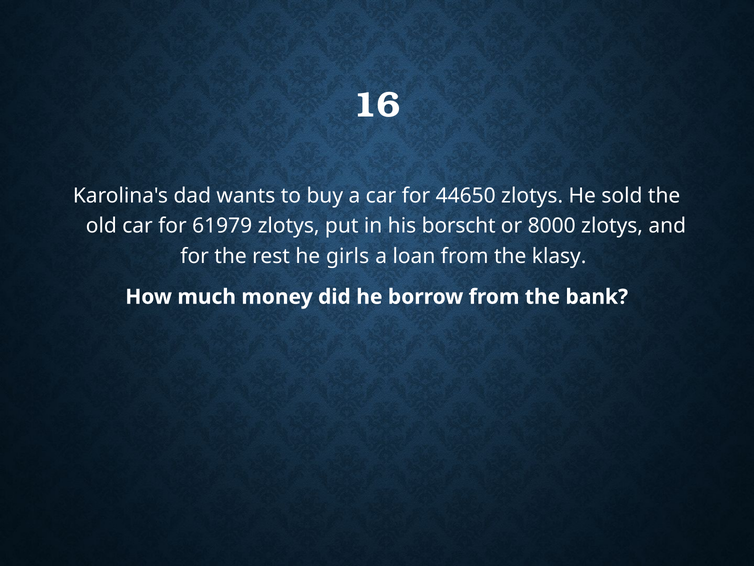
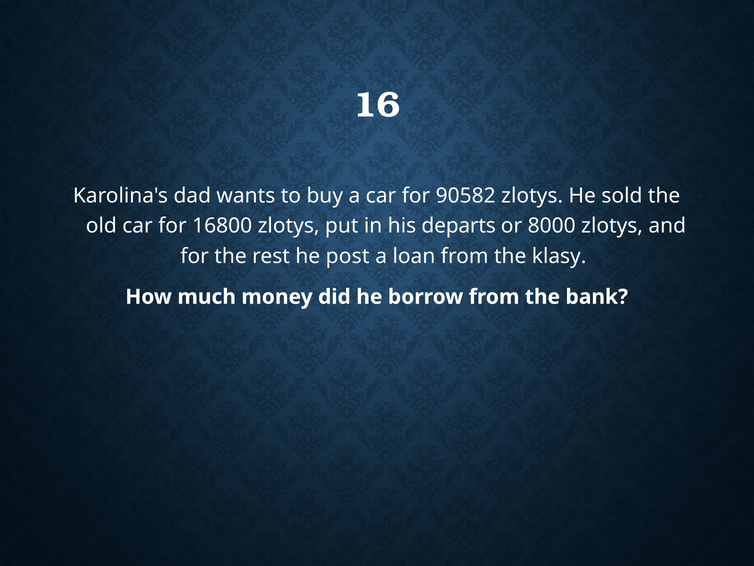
44650: 44650 -> 90582
61979: 61979 -> 16800
borscht: borscht -> departs
girls: girls -> post
